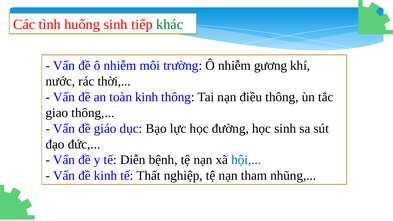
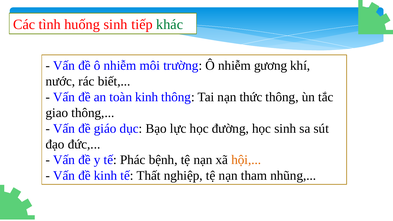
thời: thời -> biết
điều: điều -> thức
Diễn: Diễn -> Phác
hội colour: blue -> orange
